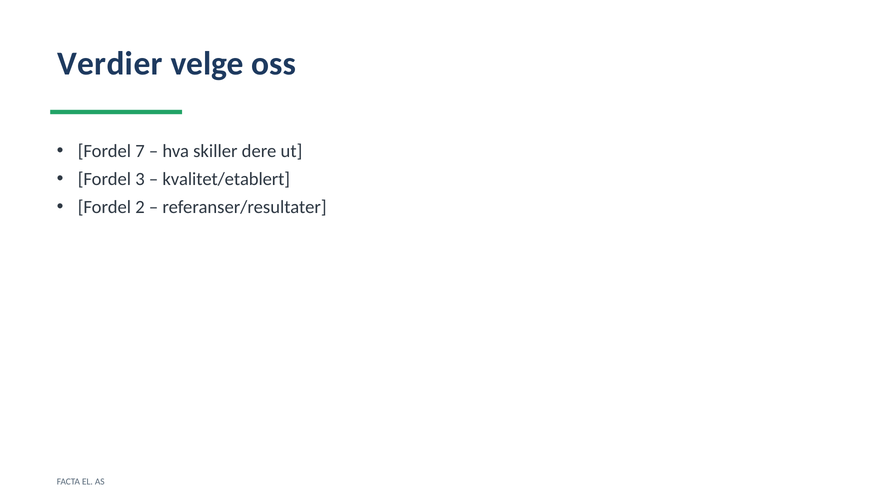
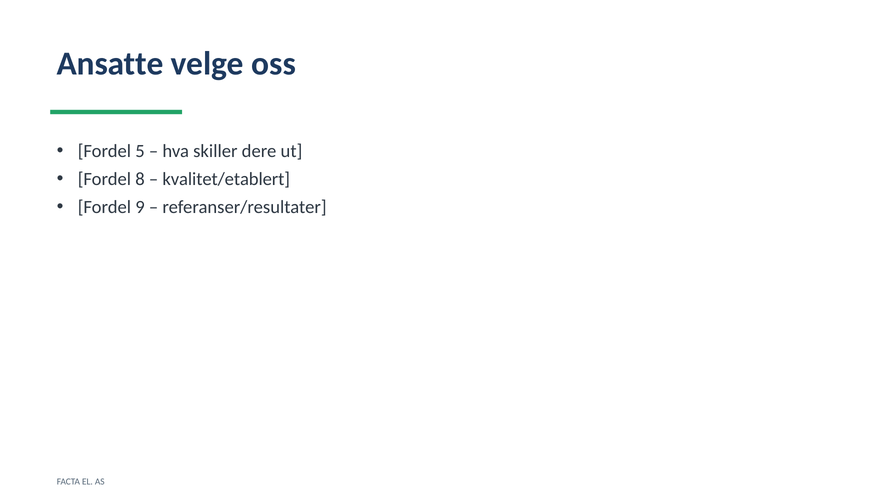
Verdier: Verdier -> Ansatte
7: 7 -> 5
3: 3 -> 8
2: 2 -> 9
